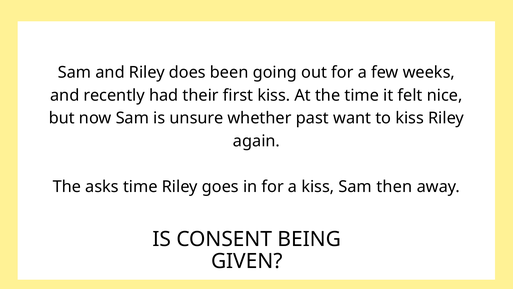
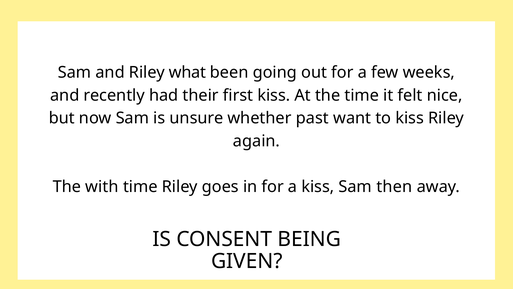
does: does -> what
asks: asks -> with
